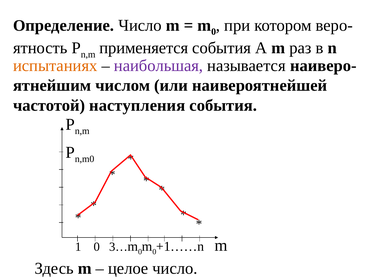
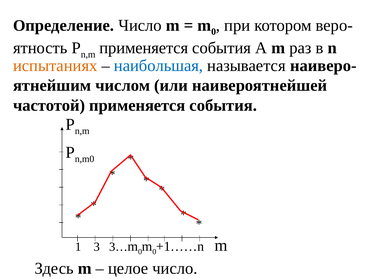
наибольшая colour: purple -> blue
частотой наступления: наступления -> применяется
1 0: 0 -> 3
